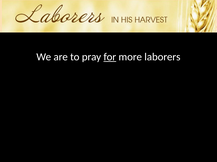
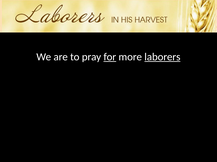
laborers underline: none -> present
